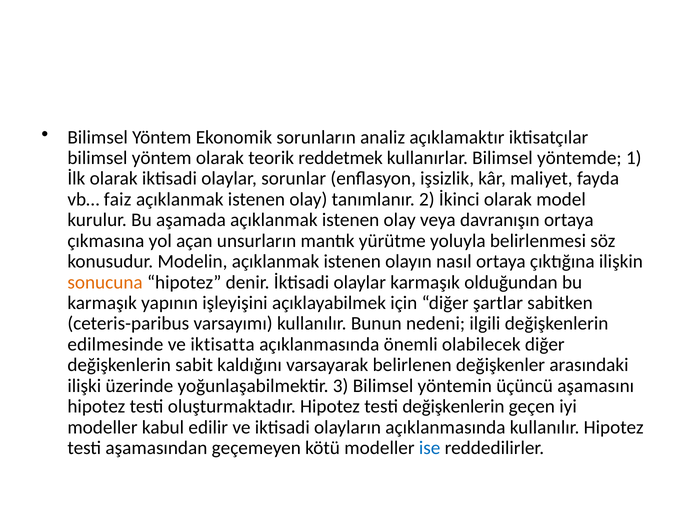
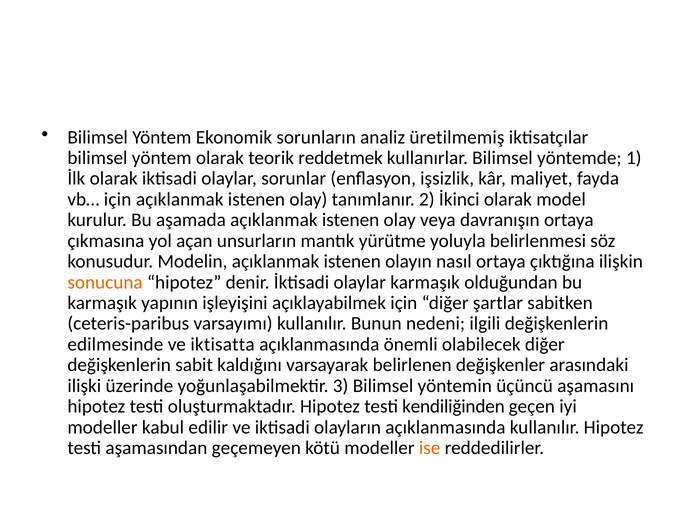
açıklamaktır: açıklamaktır -> üretilmemiş
vb… faiz: faiz -> için
testi değişkenlerin: değişkenlerin -> kendiliğinden
ise colour: blue -> orange
